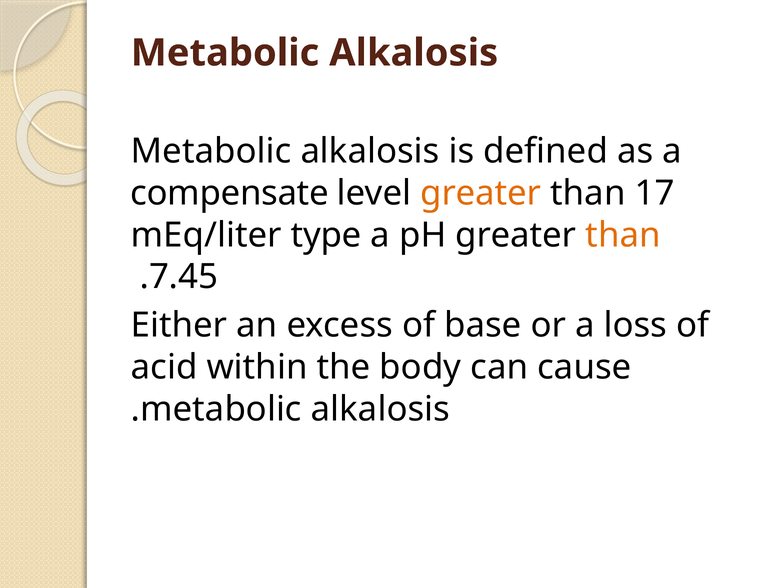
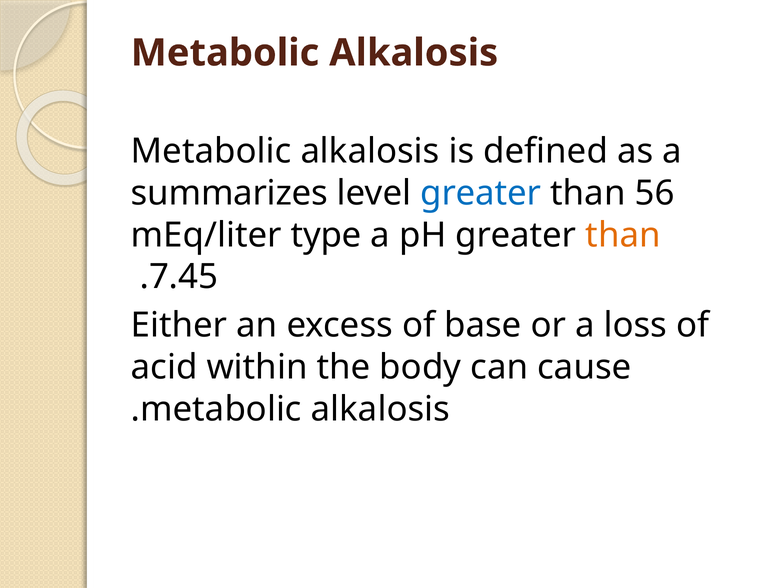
compensate: compensate -> summarizes
greater at (481, 193) colour: orange -> blue
17: 17 -> 56
